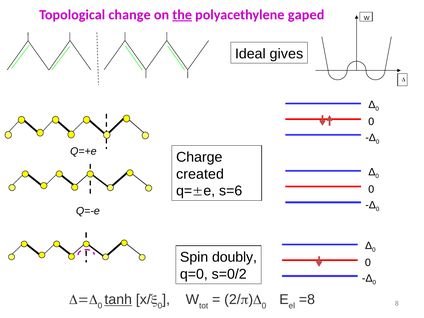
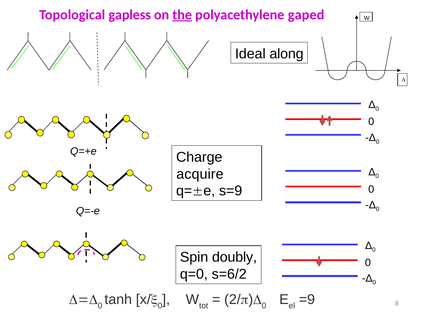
change: change -> gapless
gives: gives -> along
created: created -> acquire
s=6: s=6 -> s=9
s=0/2: s=0/2 -> s=6/2
tanh underline: present -> none
=8: =8 -> =9
